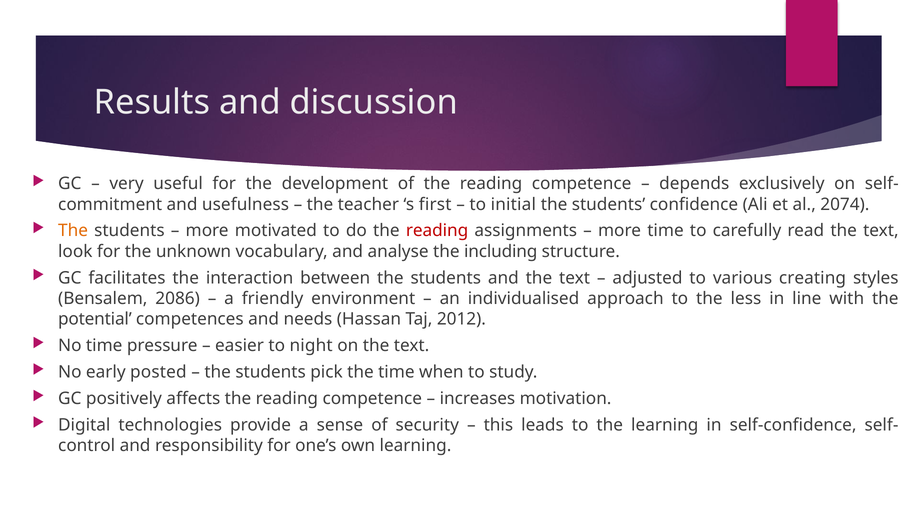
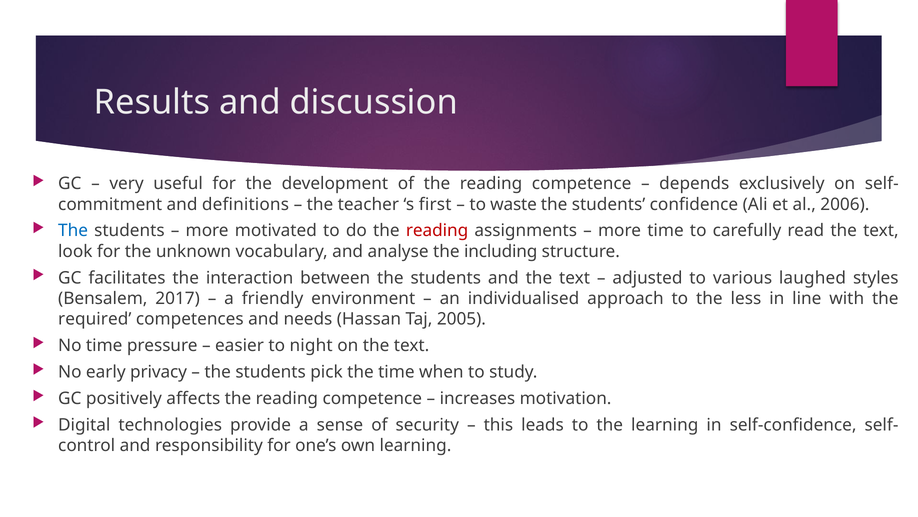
usefulness: usefulness -> definitions
initial: initial -> waste
2074: 2074 -> 2006
The at (73, 230) colour: orange -> blue
creating: creating -> laughed
2086: 2086 -> 2017
potential: potential -> required
2012: 2012 -> 2005
posted: posted -> privacy
